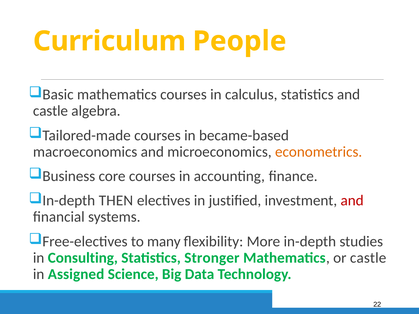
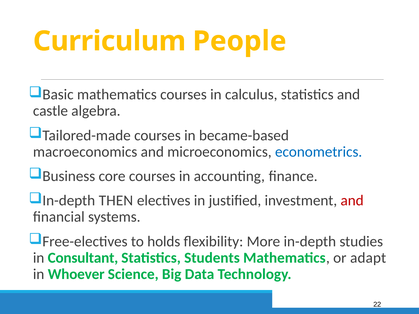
econometrics colour: orange -> blue
many: many -> holds
Consulting: Consulting -> Consultant
Stronger: Stronger -> Students
or castle: castle -> adapt
Assigned: Assigned -> Whoever
